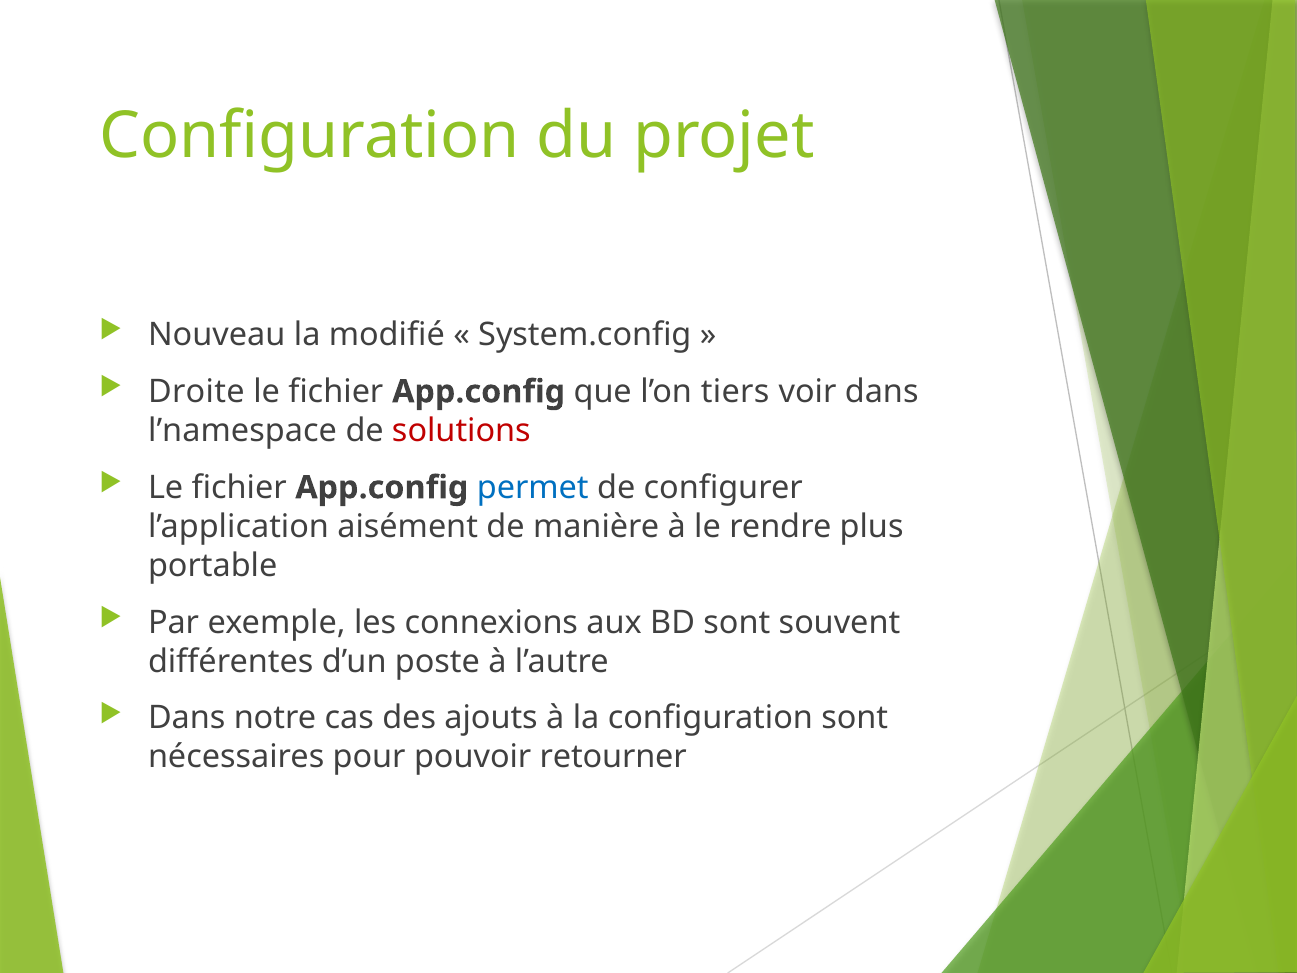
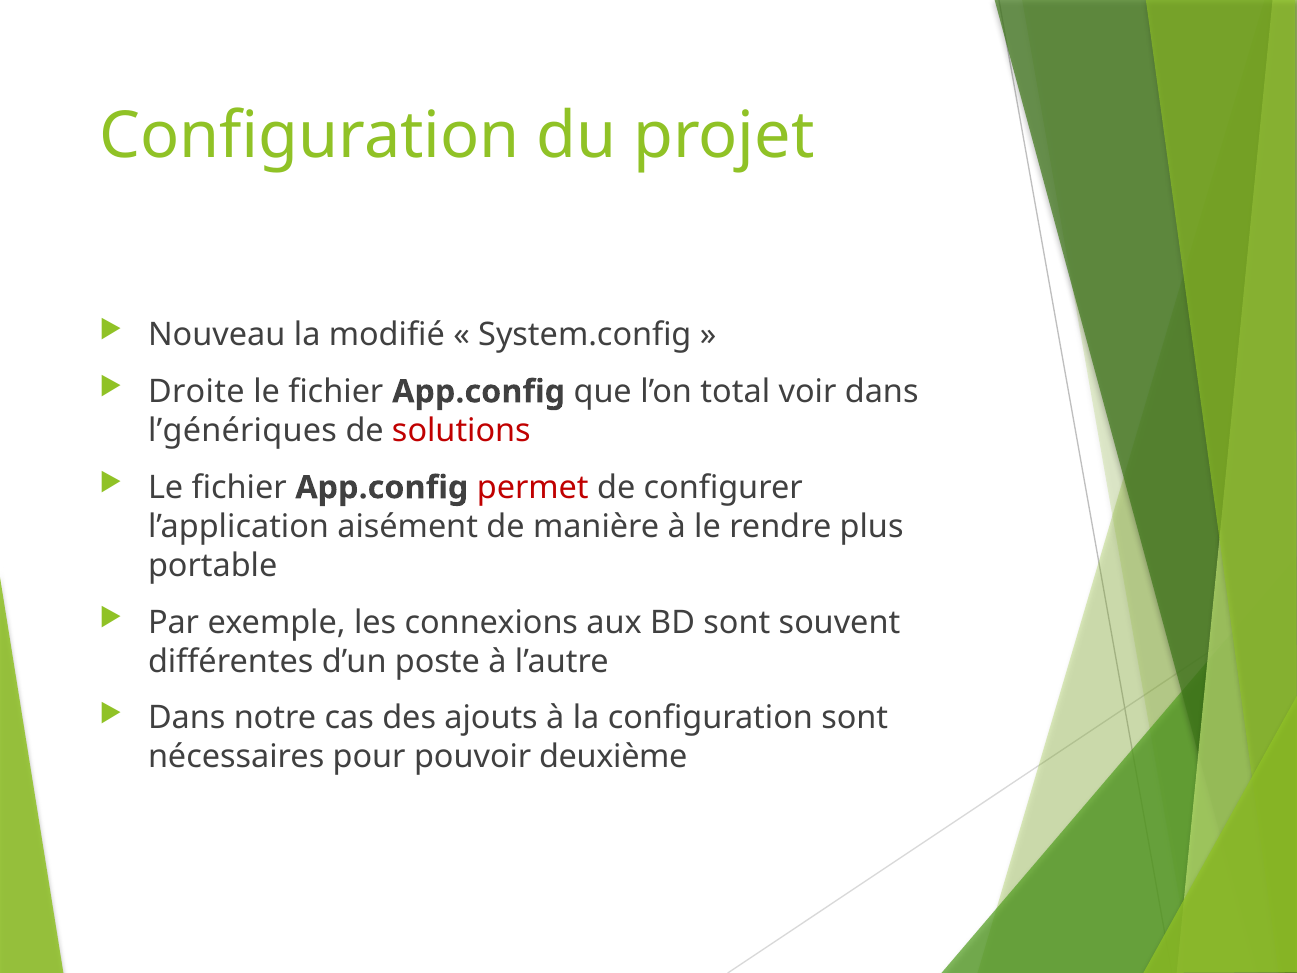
tiers: tiers -> total
l’namespace: l’namespace -> l’génériques
permet colour: blue -> red
retourner: retourner -> deuxième
